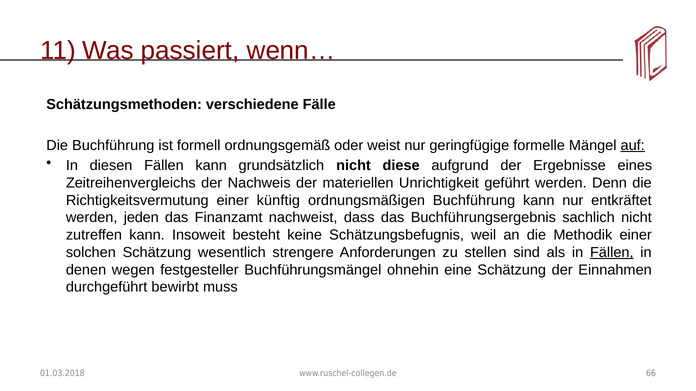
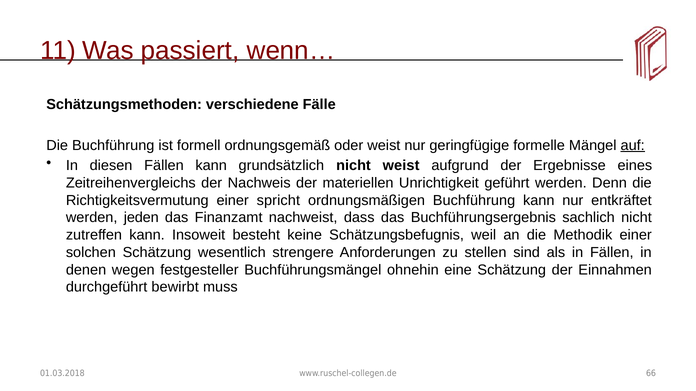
nicht diese: diese -> weist
künftig: künftig -> spricht
Fällen at (612, 253) underline: present -> none
